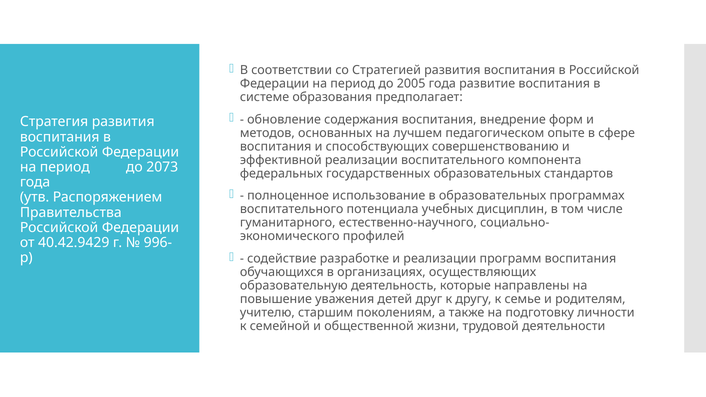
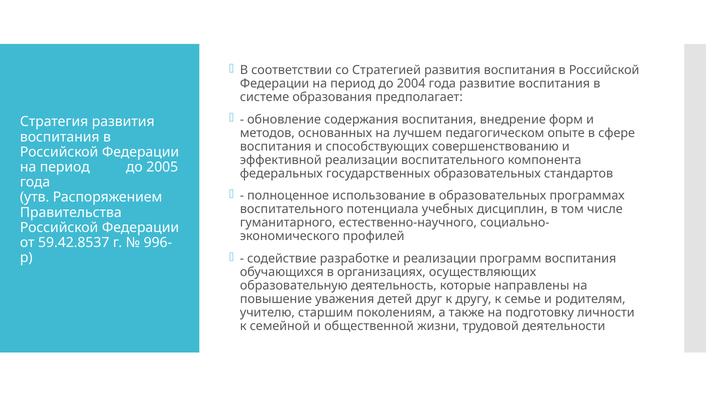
2005: 2005 -> 2004
2073: 2073 -> 2005
40.42.9429: 40.42.9429 -> 59.42.8537
